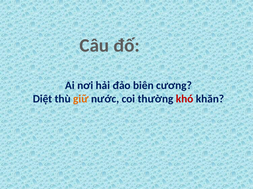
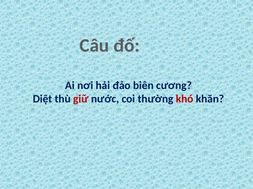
giữ colour: orange -> red
